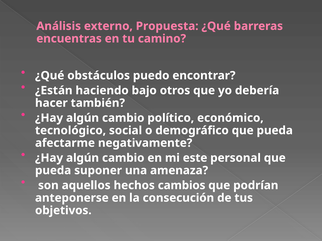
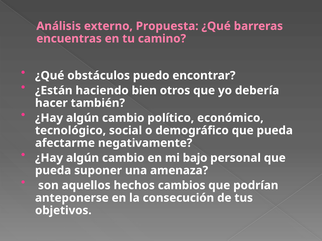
bajo: bajo -> bien
este: este -> bajo
